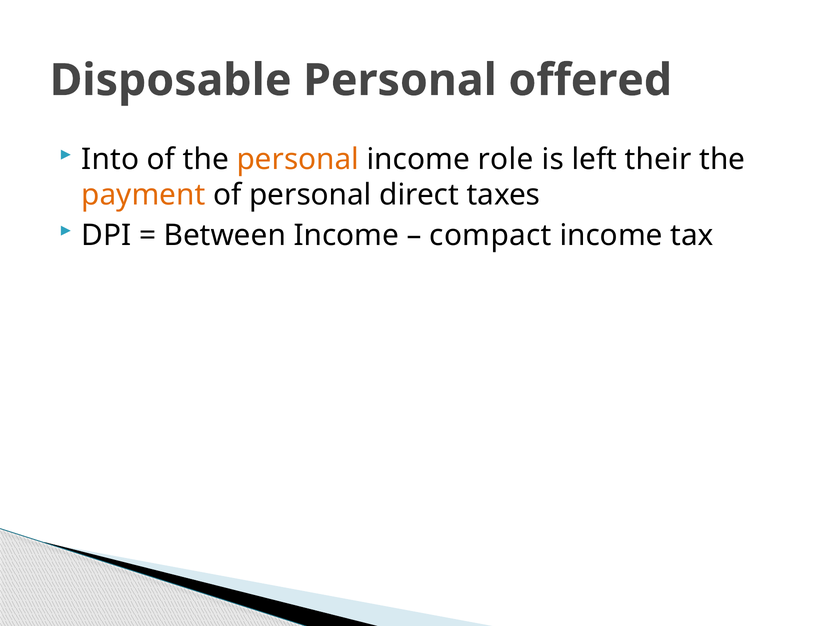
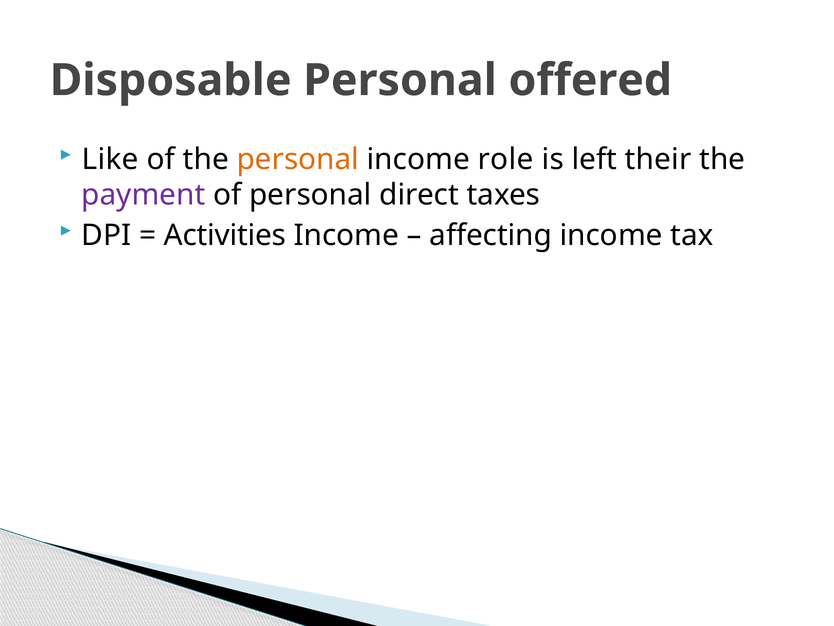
Into: Into -> Like
payment colour: orange -> purple
Between: Between -> Activities
compact: compact -> affecting
